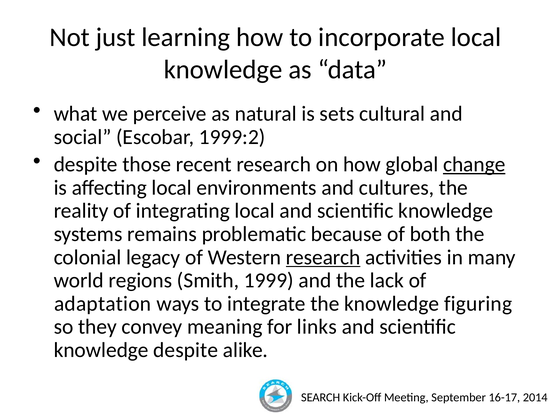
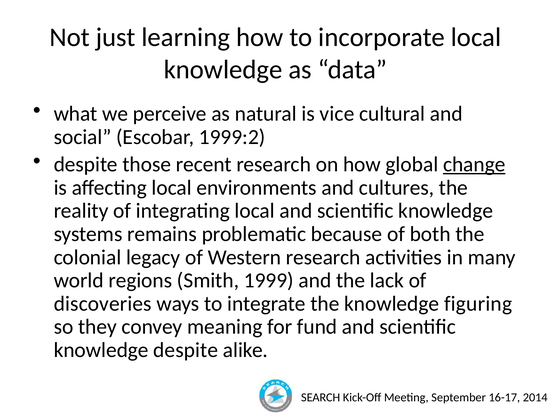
sets: sets -> vice
research at (323, 257) underline: present -> none
adaptation: adaptation -> discoveries
links: links -> fund
